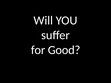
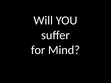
Good: Good -> Mind
